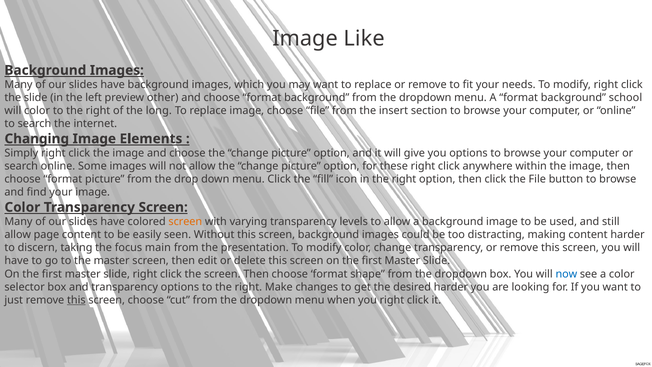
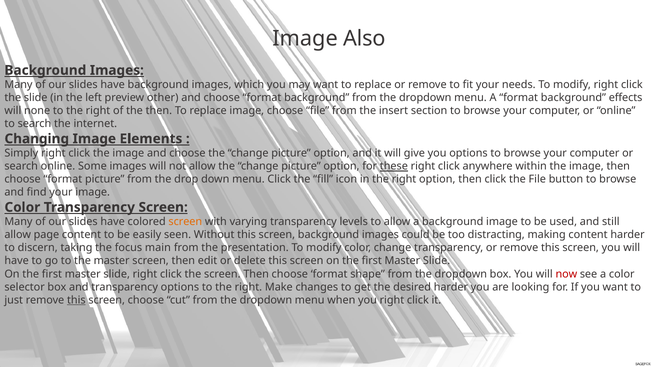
Like: Like -> Also
school: school -> effects
will color: color -> none
the long: long -> then
these underline: none -> present
now colour: blue -> red
